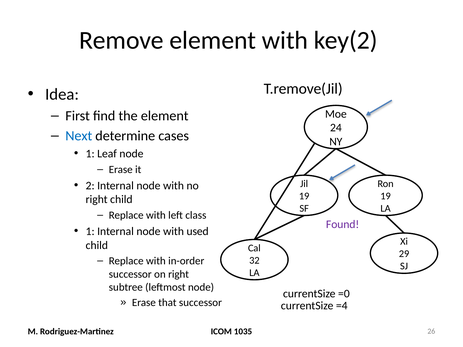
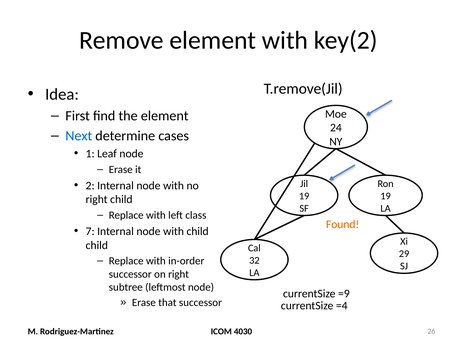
Found colour: purple -> orange
1 at (90, 232): 1 -> 7
with used: used -> child
=0: =0 -> =9
1035: 1035 -> 4030
